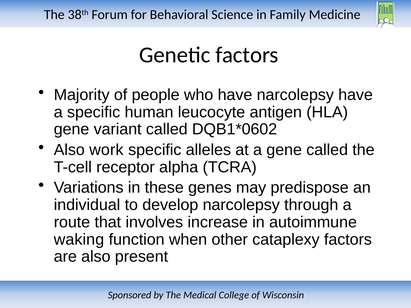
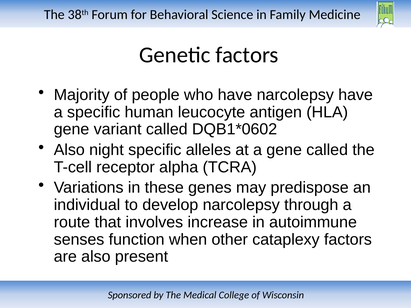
work: work -> night
waking: waking -> senses
